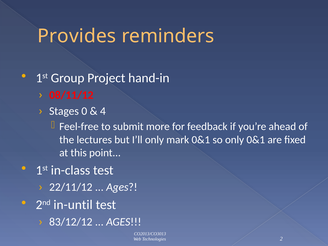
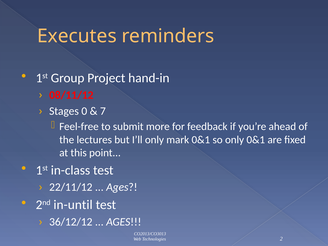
Provides: Provides -> Executes
4: 4 -> 7
83/12/12: 83/12/12 -> 36/12/12
